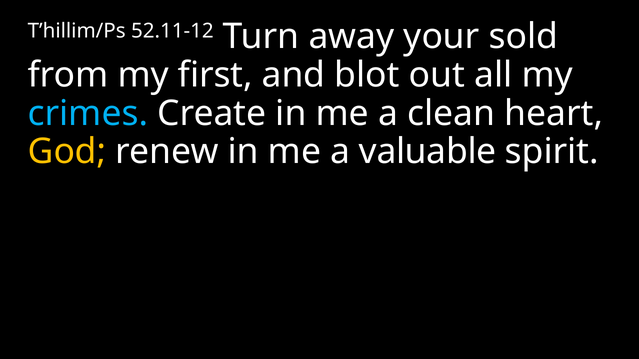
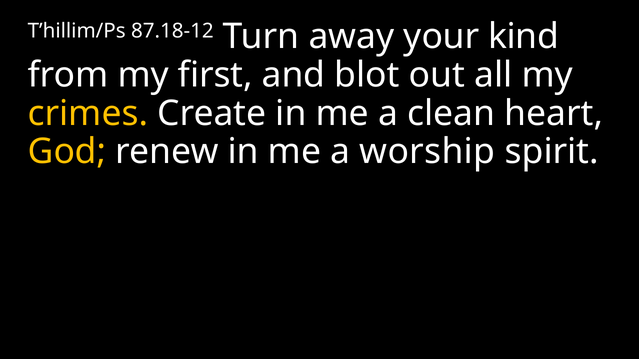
52.11-12: 52.11-12 -> 87.18-12
sold: sold -> kind
crimes colour: light blue -> yellow
valuable: valuable -> worship
